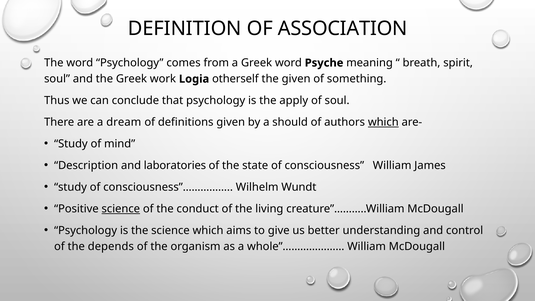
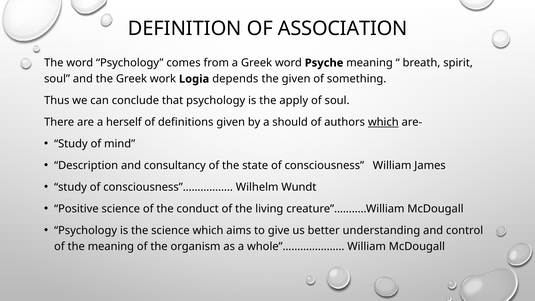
otherself: otherself -> depends
dream: dream -> herself
laboratories: laboratories -> consultancy
science at (121, 209) underline: present -> none
the depends: depends -> meaning
